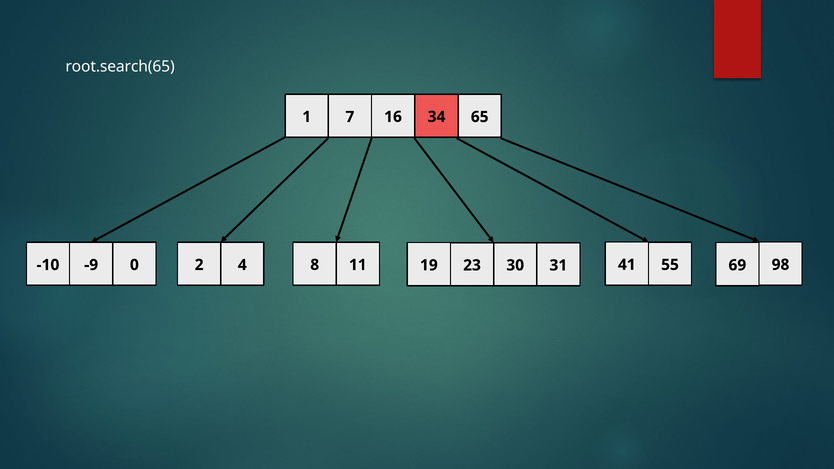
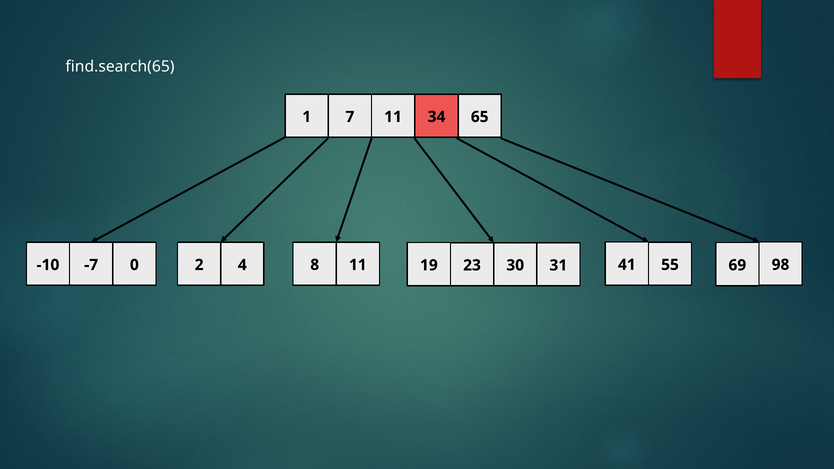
root.search(65: root.search(65 -> find.search(65
1 16: 16 -> 11
-9: -9 -> -7
